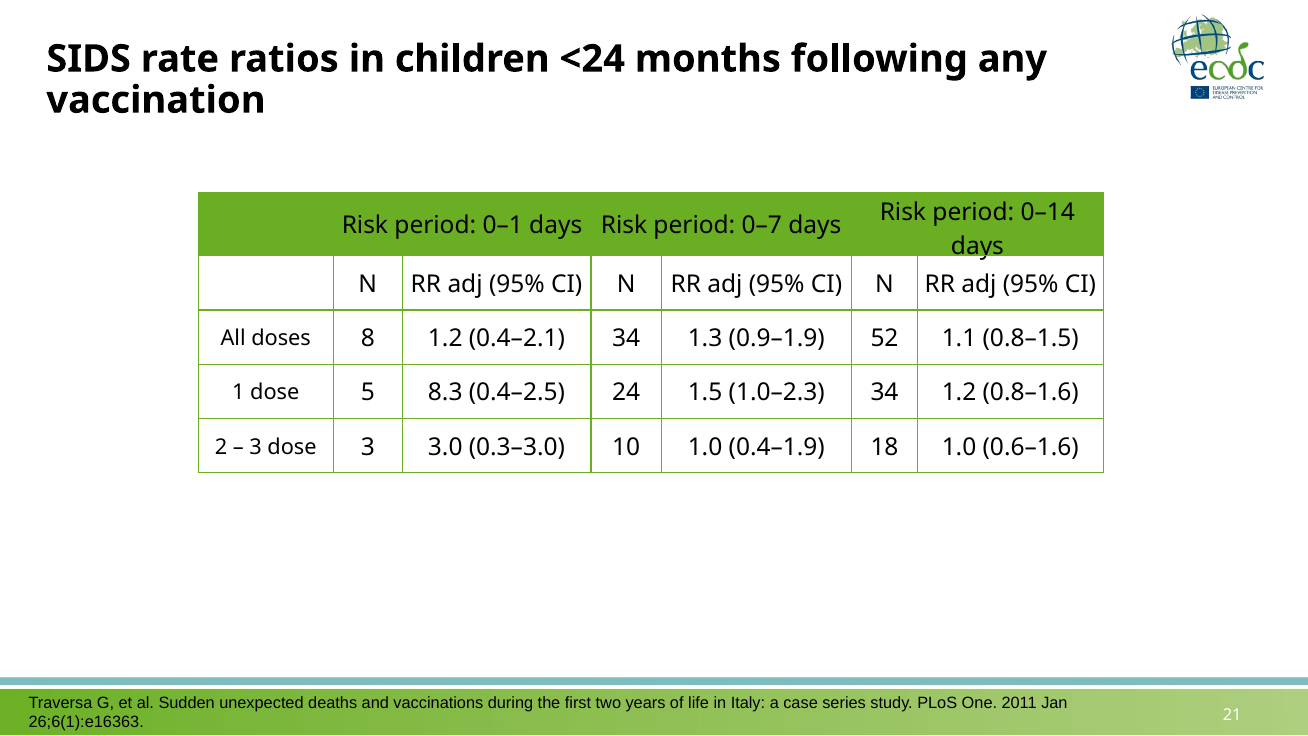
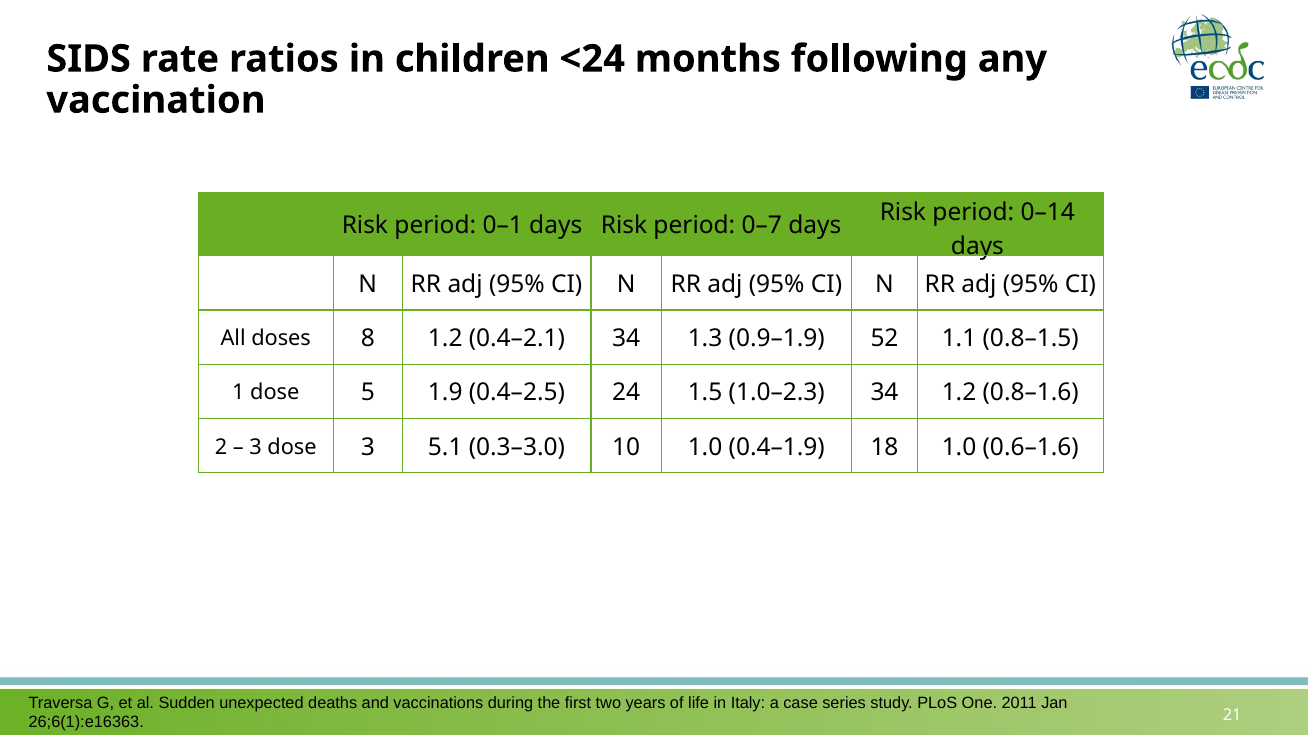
8.3: 8.3 -> 1.9
3.0: 3.0 -> 5.1
